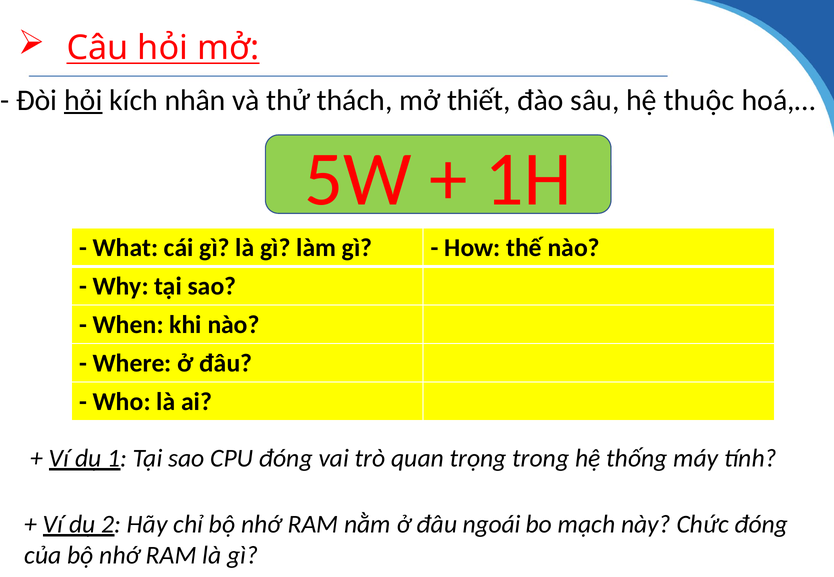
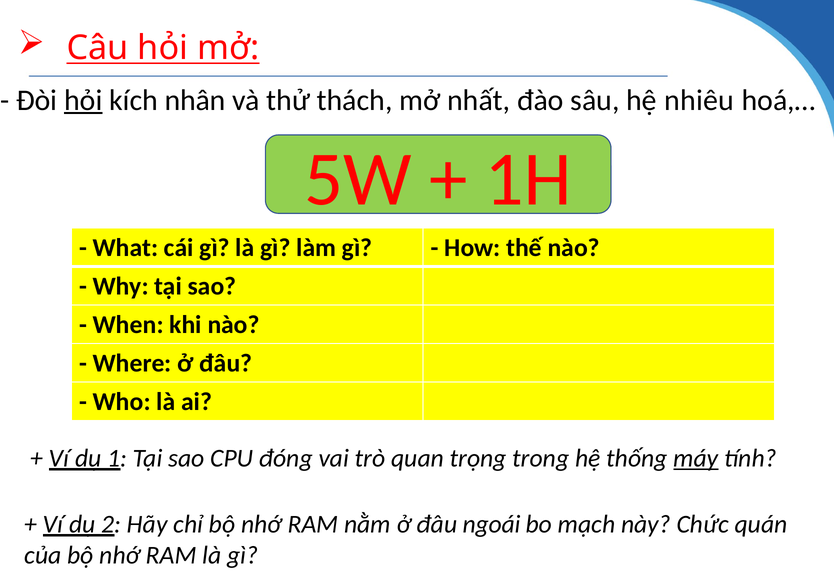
thiết: thiết -> nhất
thuộc: thuộc -> nhiêu
máy underline: none -> present
Chức đóng: đóng -> quán
